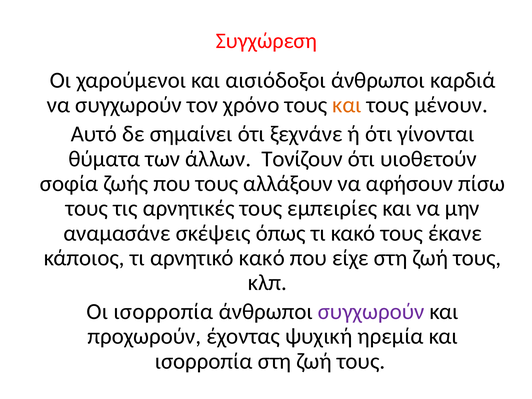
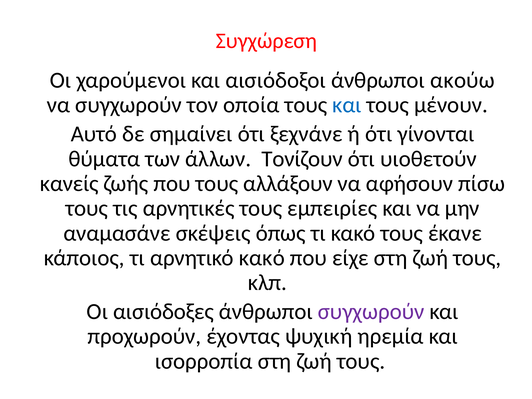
καρδιά: καρδιά -> ακούω
χρόνο: χρόνο -> οποία
και at (347, 105) colour: orange -> blue
σοφία: σοφία -> κανείς
Οι ισορροπία: ισορροπία -> αισιόδοξες
